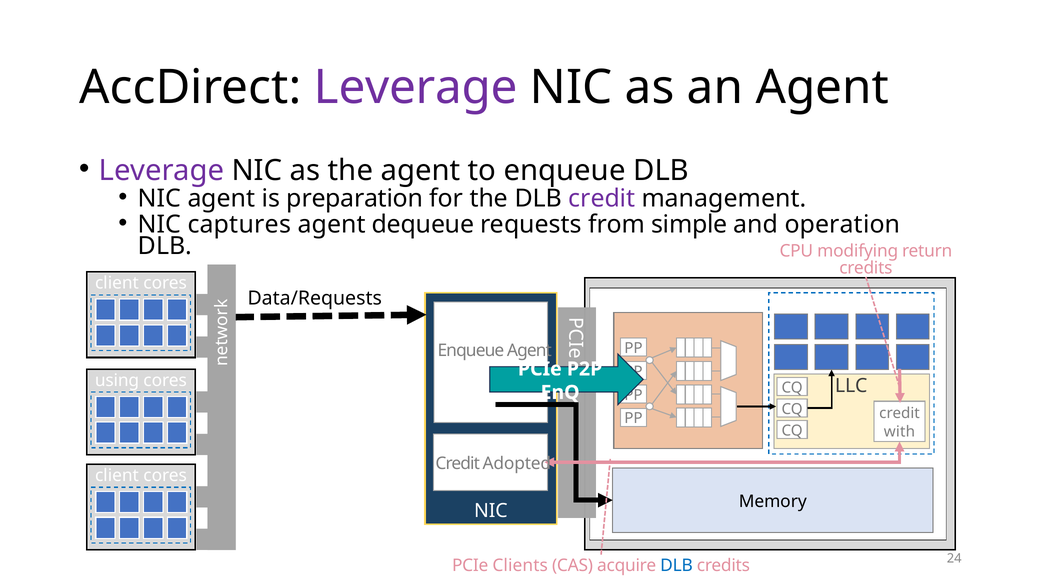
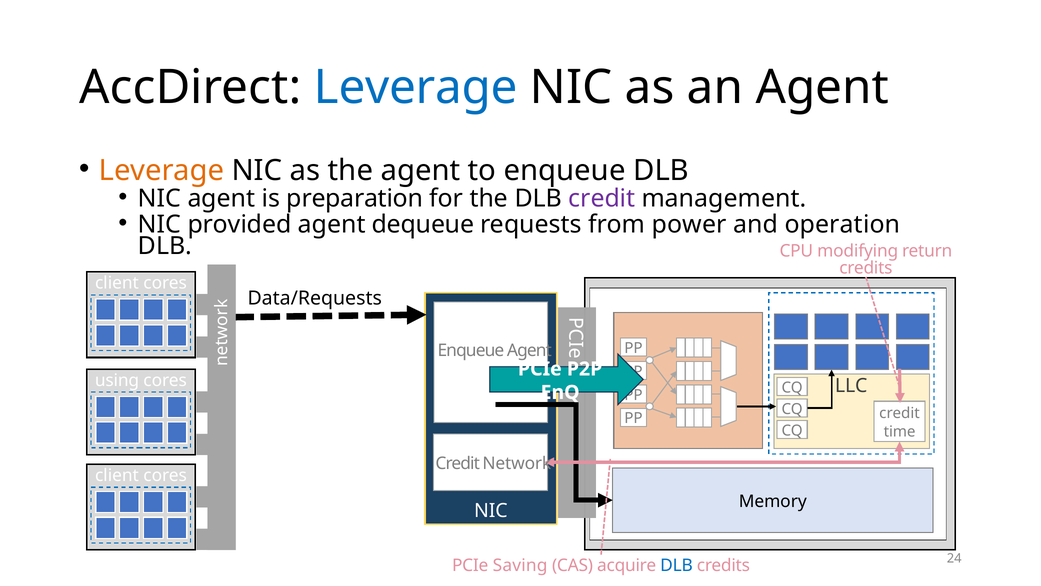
Leverage at (416, 87) colour: purple -> blue
Leverage at (162, 170) colour: purple -> orange
captures: captures -> provided
simple: simple -> power
with: with -> time
Adopted: Adopted -> Network
Clients: Clients -> Saving
